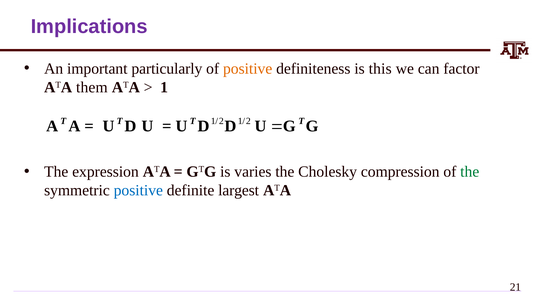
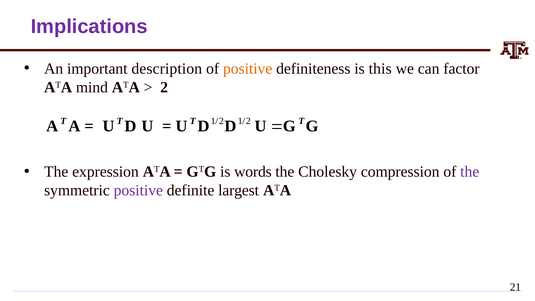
particularly: particularly -> description
them: them -> mind
1: 1 -> 2
varies: varies -> words
the at (470, 172) colour: green -> purple
positive at (138, 190) colour: blue -> purple
